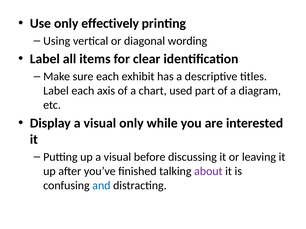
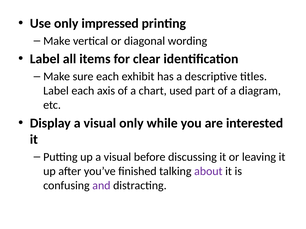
effectively: effectively -> impressed
Using at (57, 41): Using -> Make
and colour: blue -> purple
